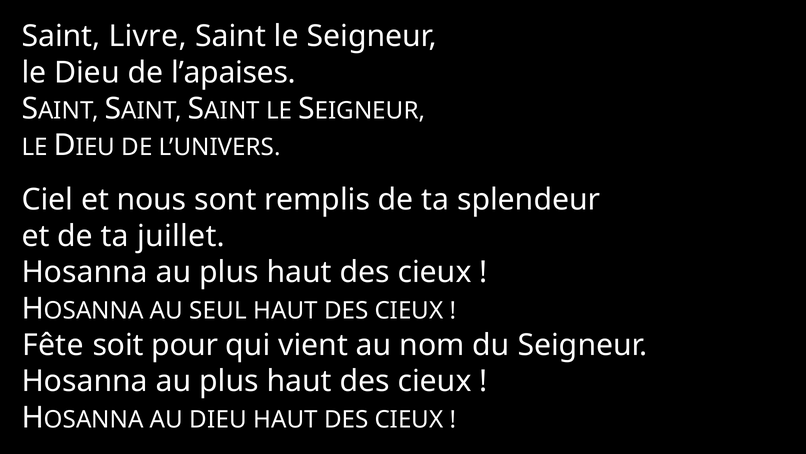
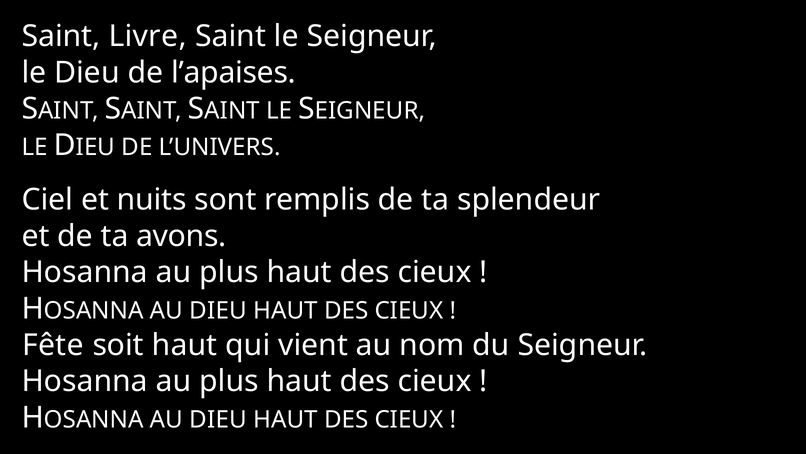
nous: nous -> nuits
juillet: juillet -> avons
SEUL at (218, 310): SEUL -> DIEU
soit pour: pour -> haut
